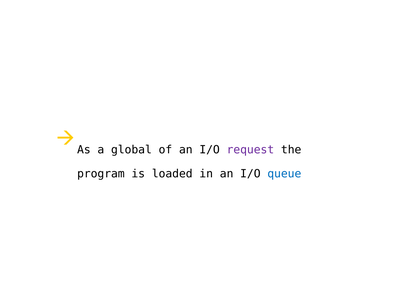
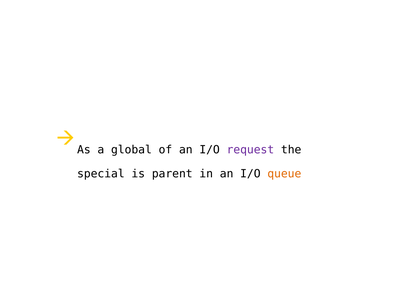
program: program -> special
loaded: loaded -> parent
queue colour: blue -> orange
